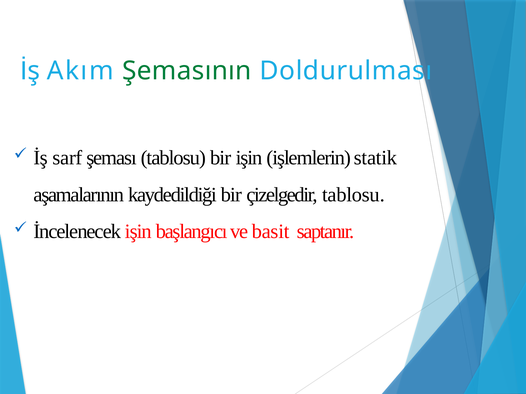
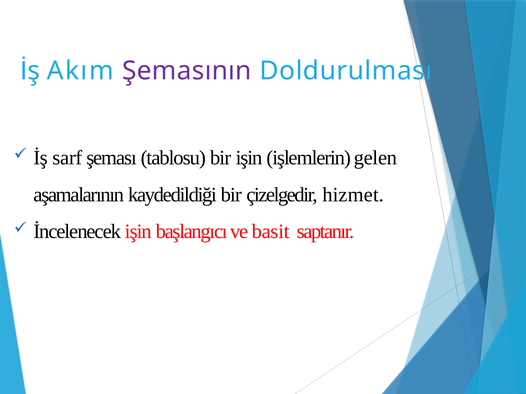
Şemasının colour: green -> purple
statik: statik -> gelen
çizelgedir tablosu: tablosu -> hizmet
